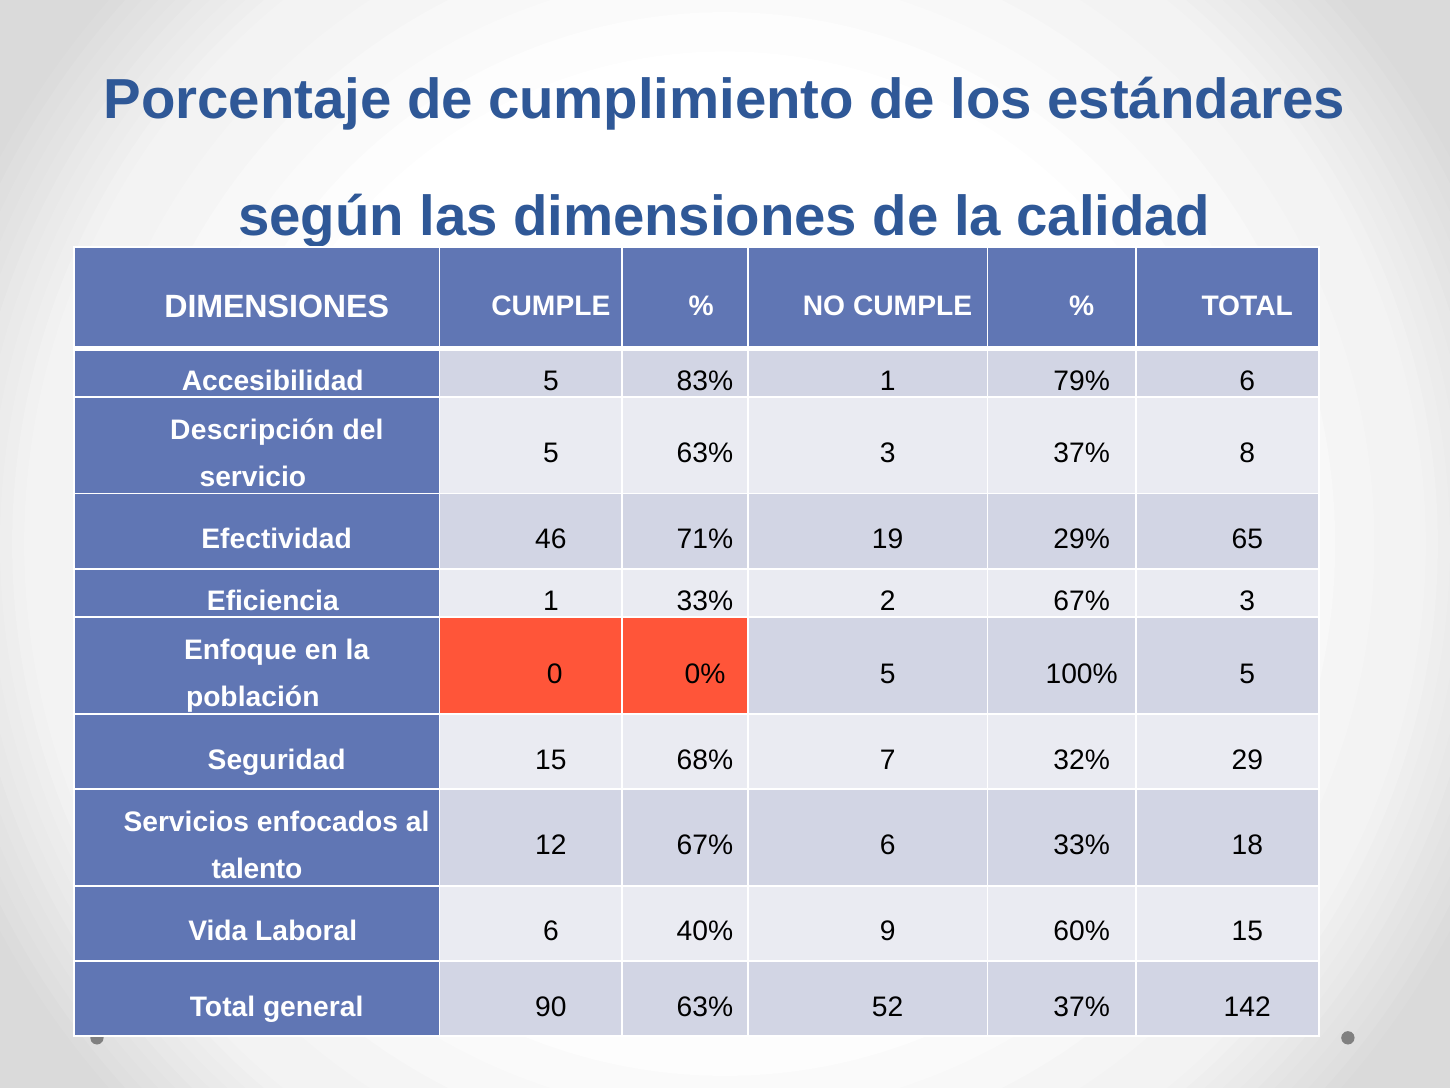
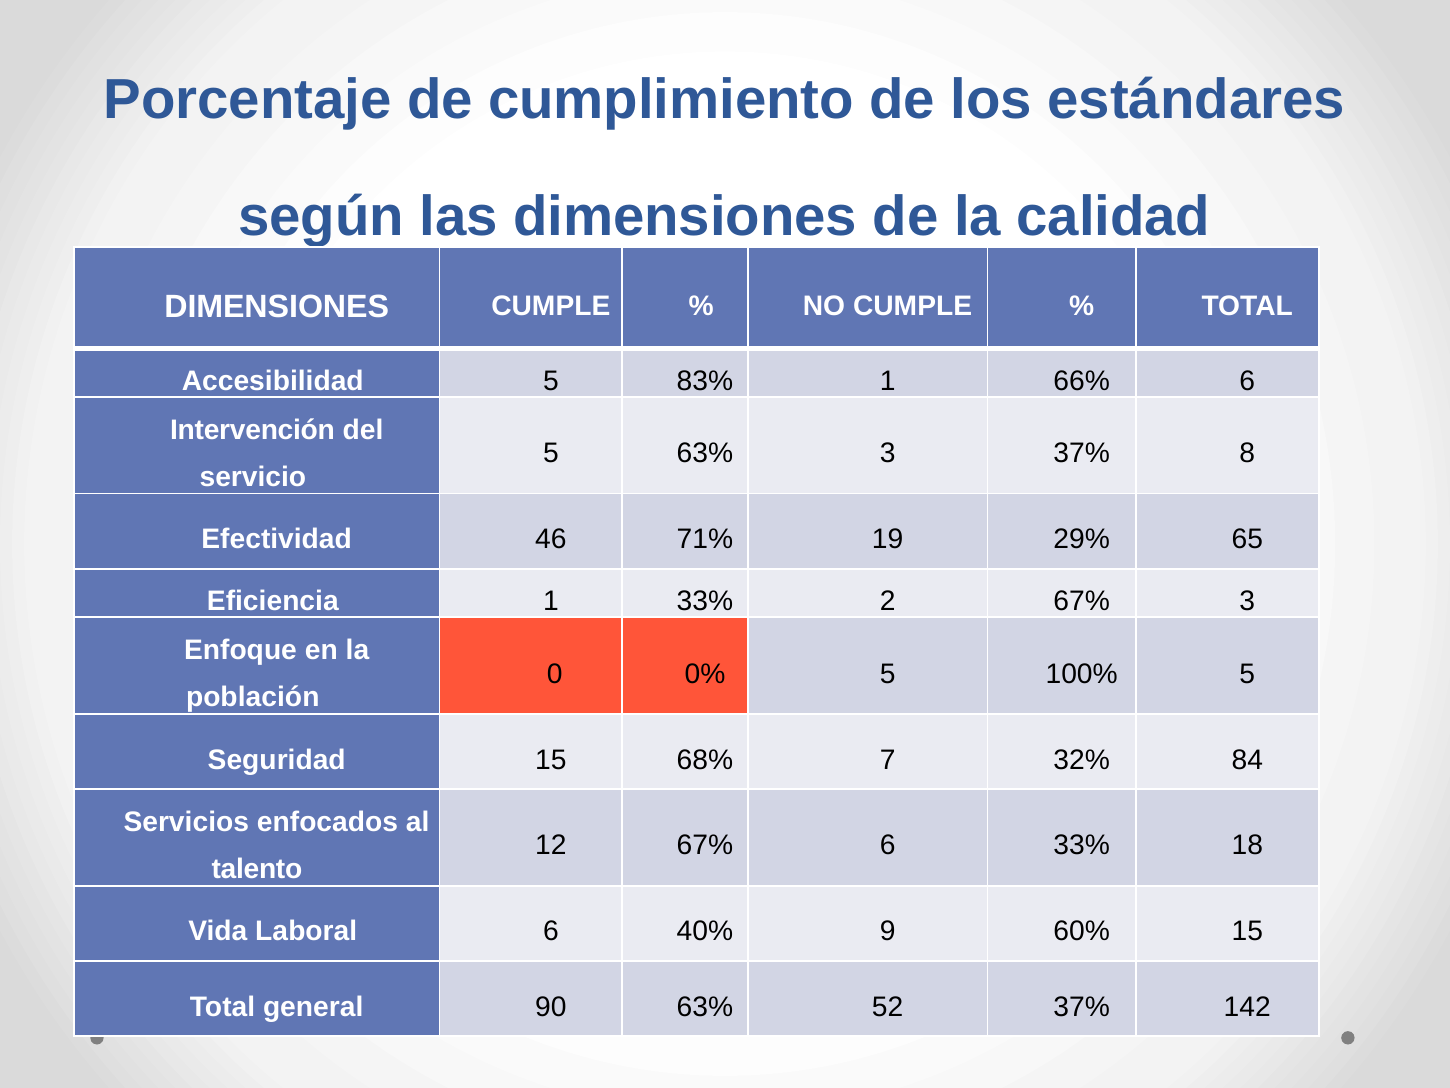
79%: 79% -> 66%
Descripción: Descripción -> Intervención
29: 29 -> 84
